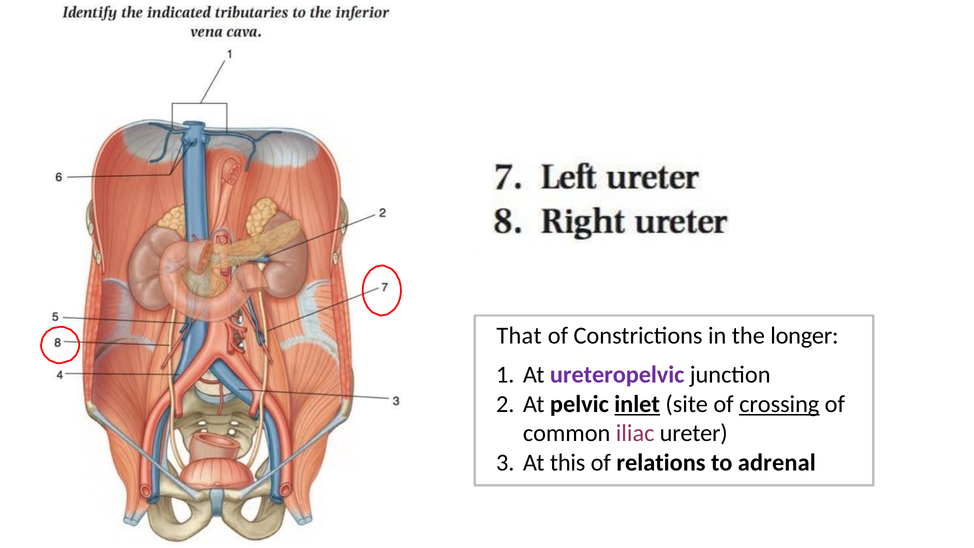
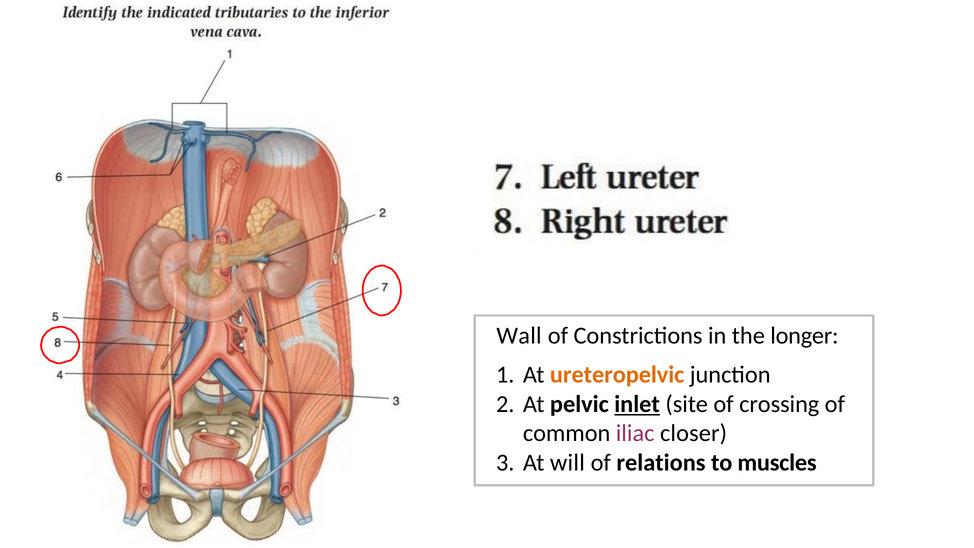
That: That -> Wall
ureteropelvic colour: purple -> orange
crossing underline: present -> none
ureter: ureter -> closer
this: this -> will
adrenal: adrenal -> muscles
